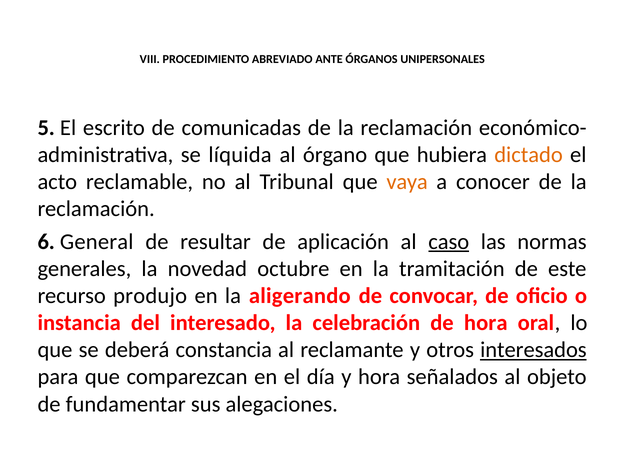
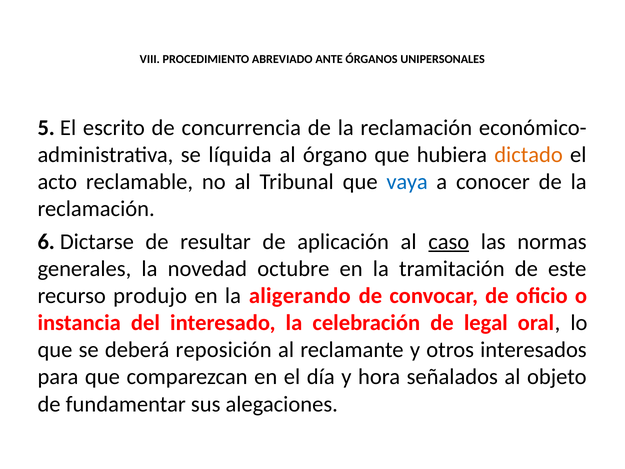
comunicadas: comunicadas -> concurrencia
vaya colour: orange -> blue
General: General -> Dictarse
de hora: hora -> legal
constancia: constancia -> reposición
interesados underline: present -> none
